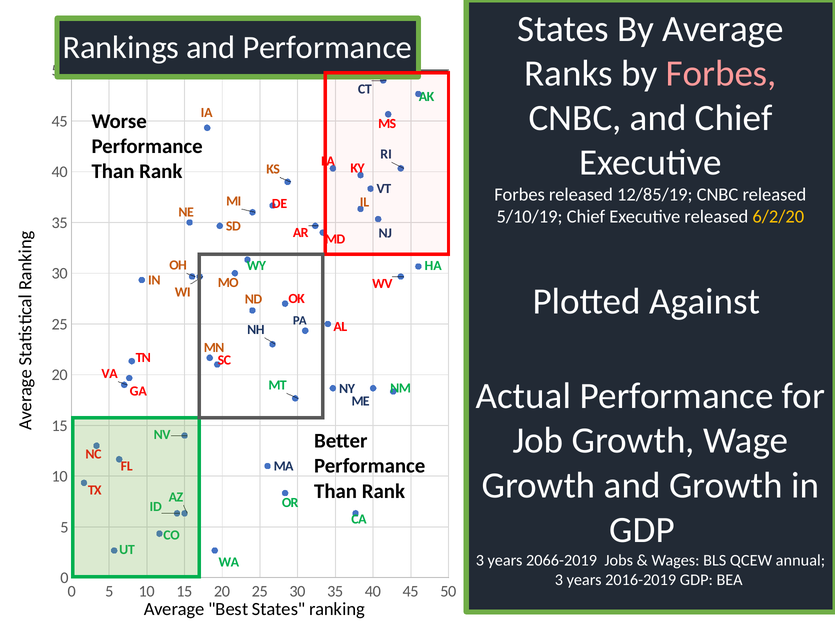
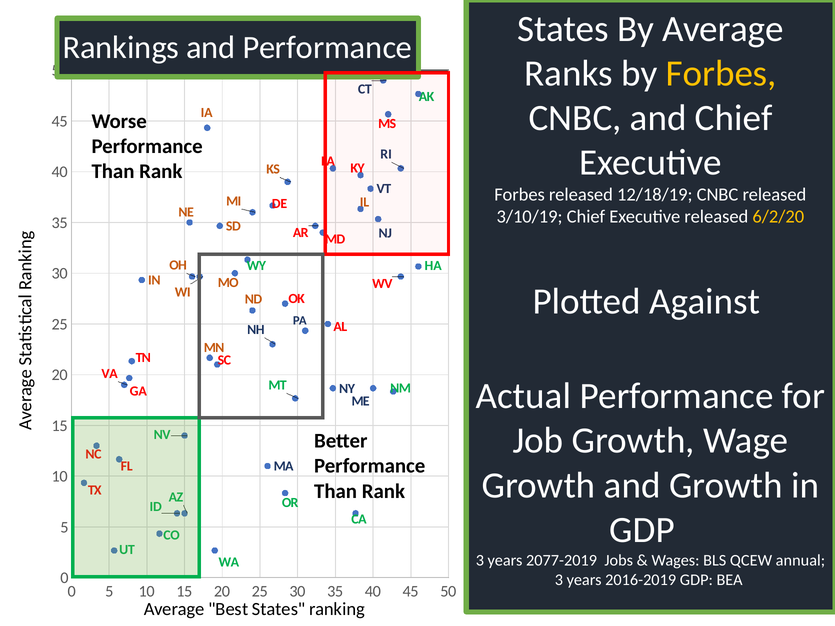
Forbes at (721, 73) colour: pink -> yellow
12/85/19: 12/85/19 -> 12/18/19
5/10/19: 5/10/19 -> 3/10/19
2066-2019: 2066-2019 -> 2077-2019
